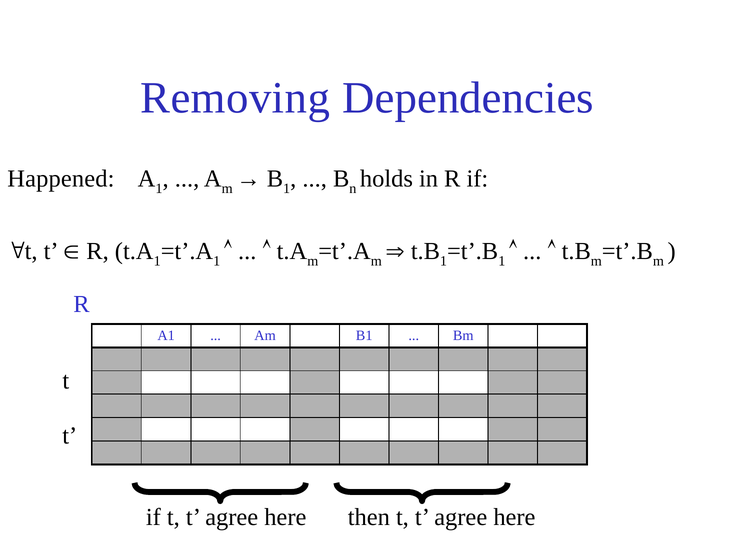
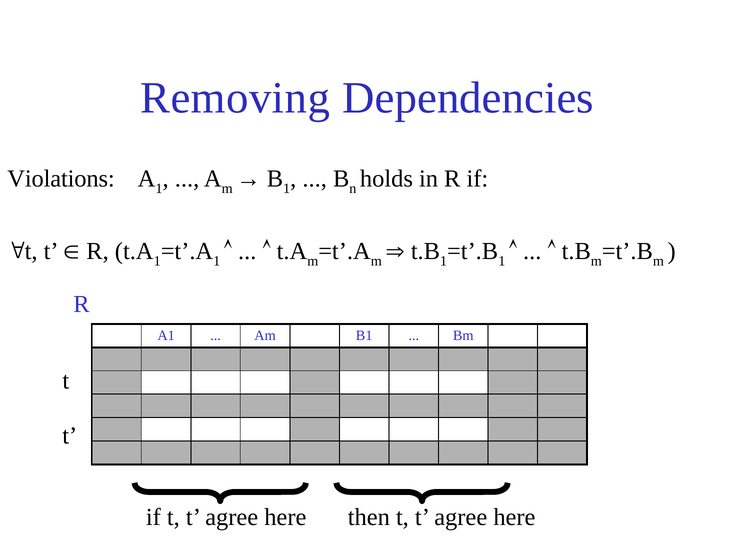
Happened: Happened -> Violations
